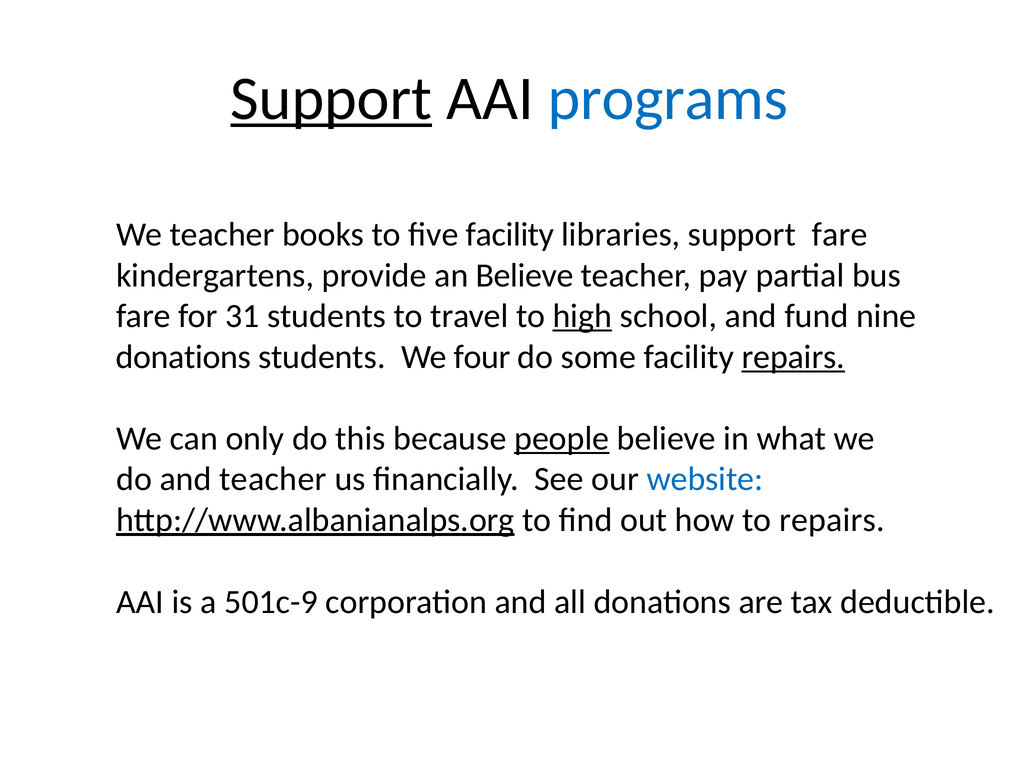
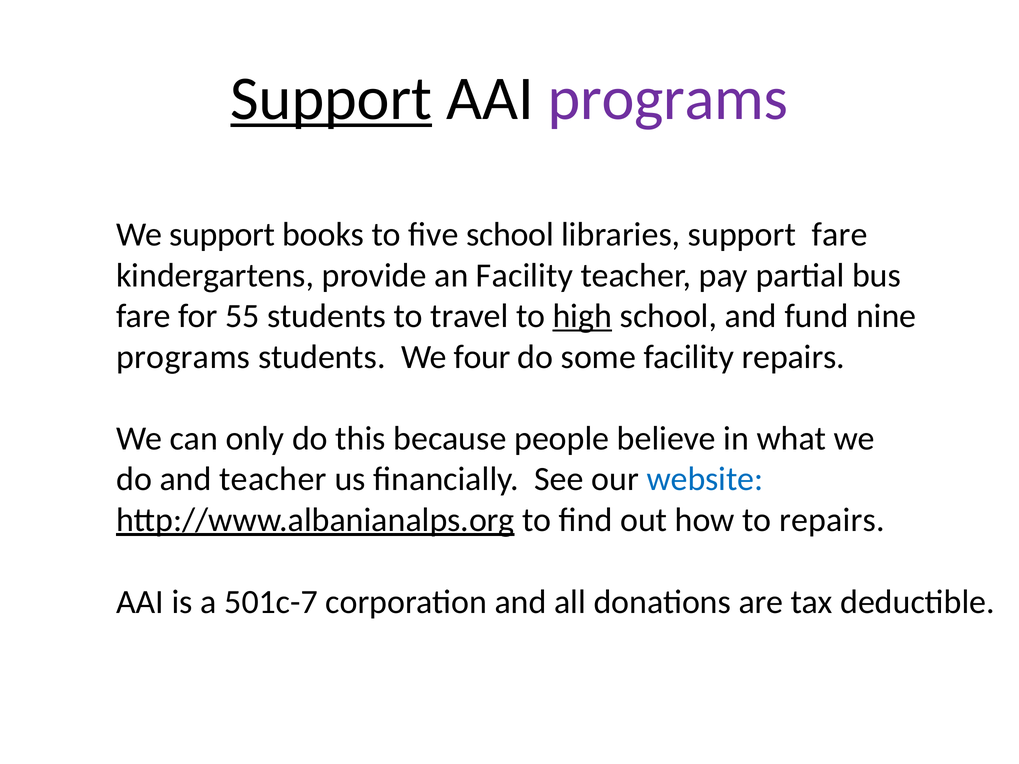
programs at (668, 99) colour: blue -> purple
We teacher: teacher -> support
five facility: facility -> school
an Believe: Believe -> Facility
31: 31 -> 55
donations at (183, 357): donations -> programs
repairs at (793, 357) underline: present -> none
people underline: present -> none
501c-9: 501c-9 -> 501c-7
